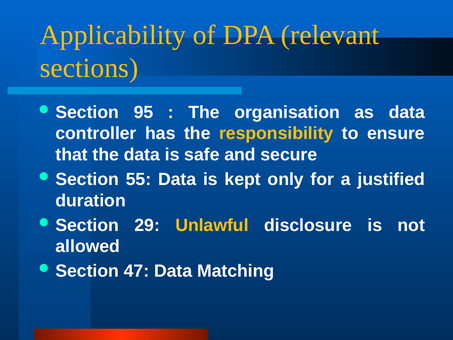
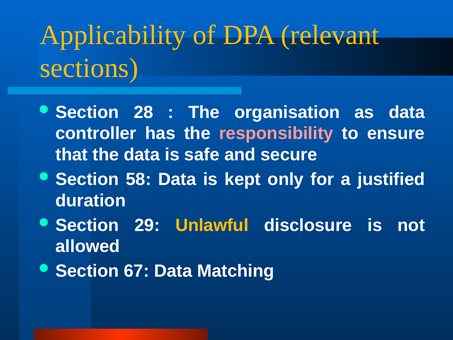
95: 95 -> 28
responsibility colour: yellow -> pink
55: 55 -> 58
47: 47 -> 67
